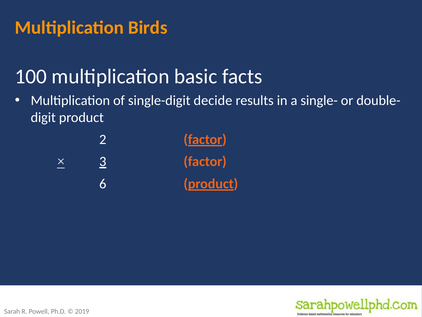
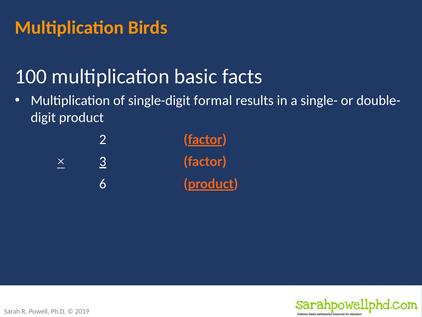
decide: decide -> formal
